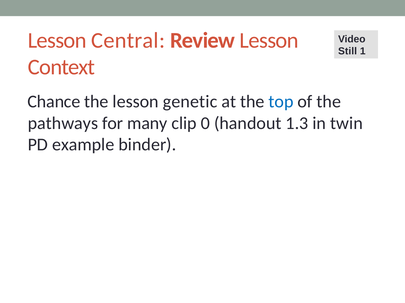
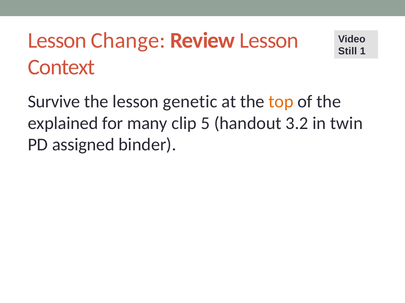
Central: Central -> Change
Chance: Chance -> Survive
top colour: blue -> orange
pathways: pathways -> explained
0: 0 -> 5
1.3: 1.3 -> 3.2
example: example -> assigned
